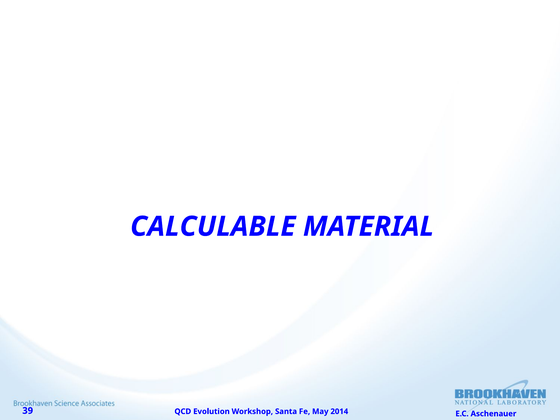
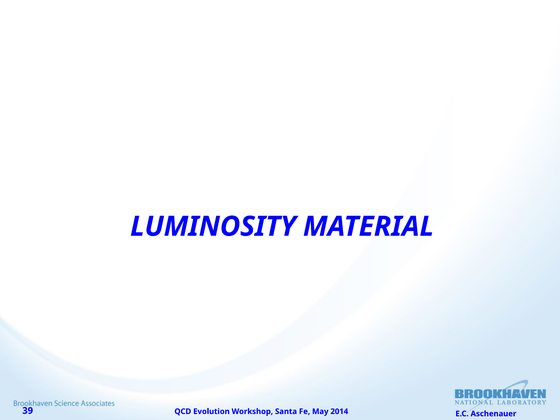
CALCULABLE: CALCULABLE -> LUMINOSITY
